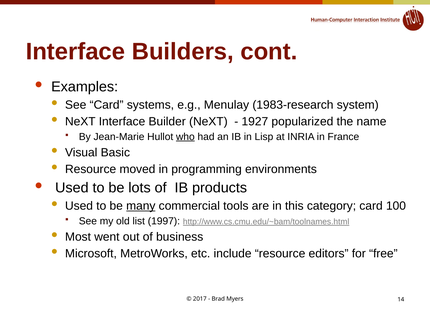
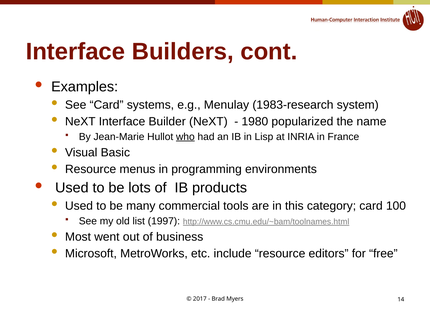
1927: 1927 -> 1980
moved: moved -> menus
many underline: present -> none
